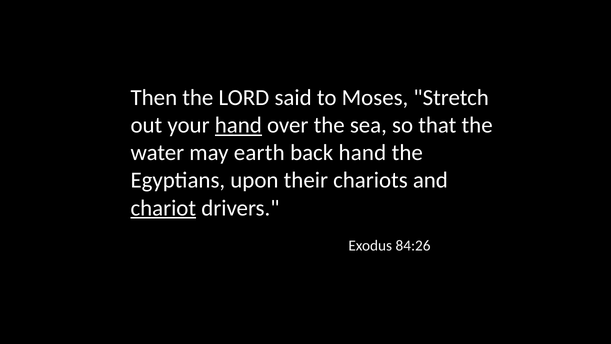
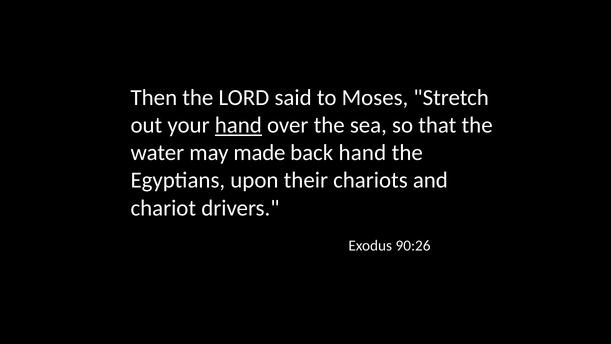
earth: earth -> made
chariot underline: present -> none
84:26: 84:26 -> 90:26
